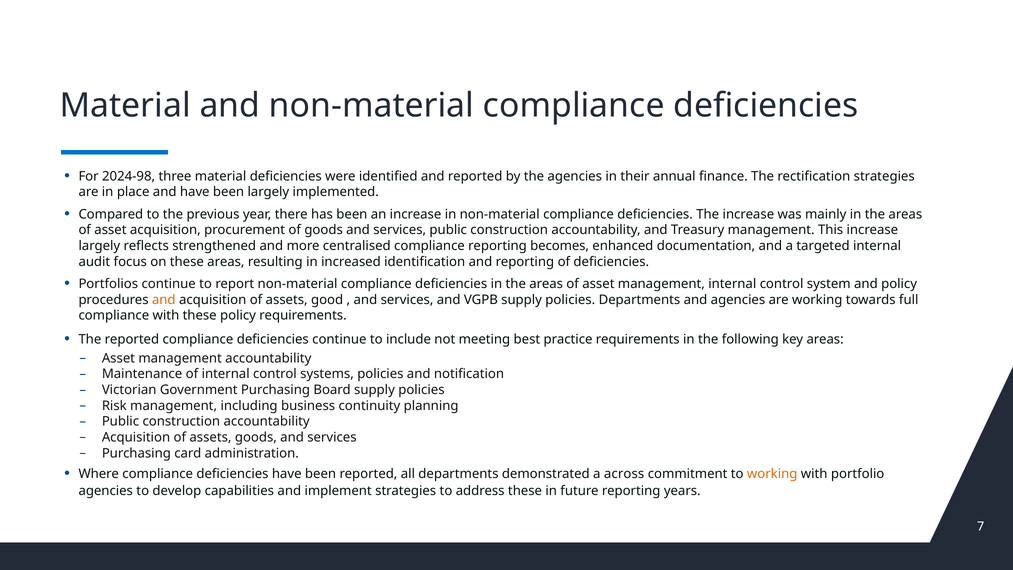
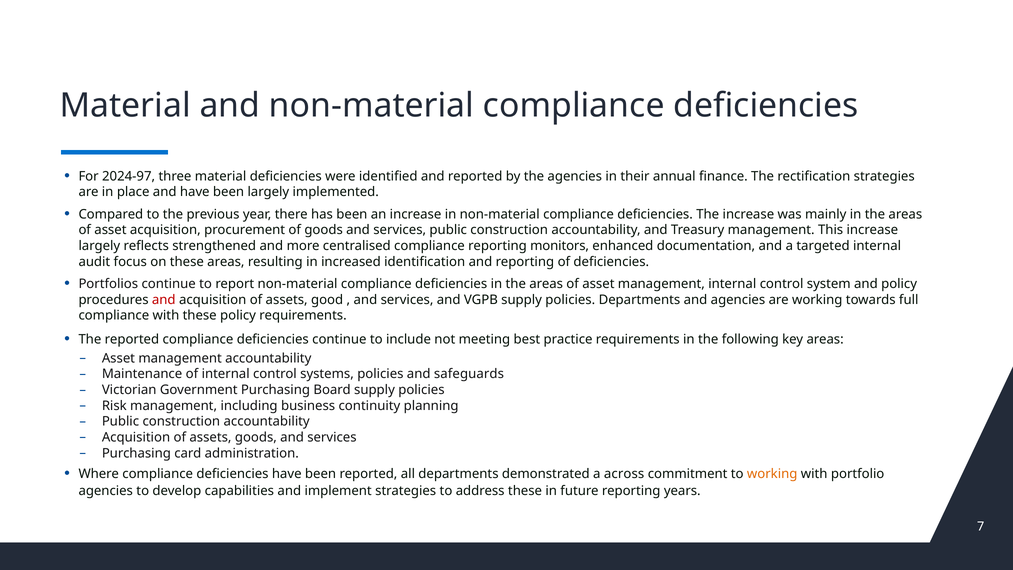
2024-98: 2024-98 -> 2024-97
becomes: becomes -> monitors
and at (164, 300) colour: orange -> red
notification: notification -> safeguards
